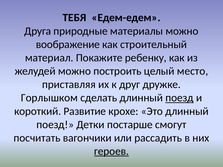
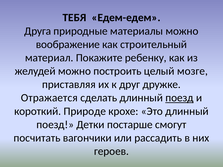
место: место -> мозге
Горлышком: Горлышком -> Отражается
Развитие: Развитие -> Природе
героев underline: present -> none
